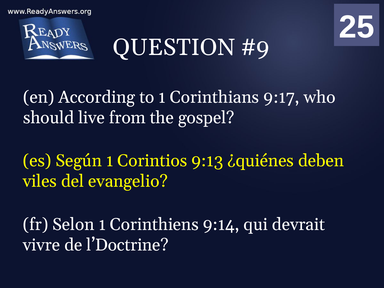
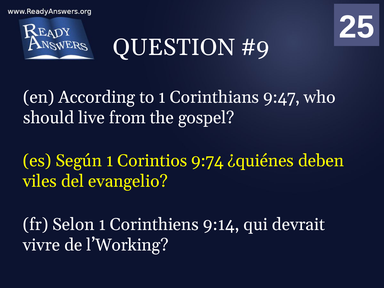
9:17: 9:17 -> 9:47
9:13: 9:13 -> 9:74
l’Doctrine: l’Doctrine -> l’Working
